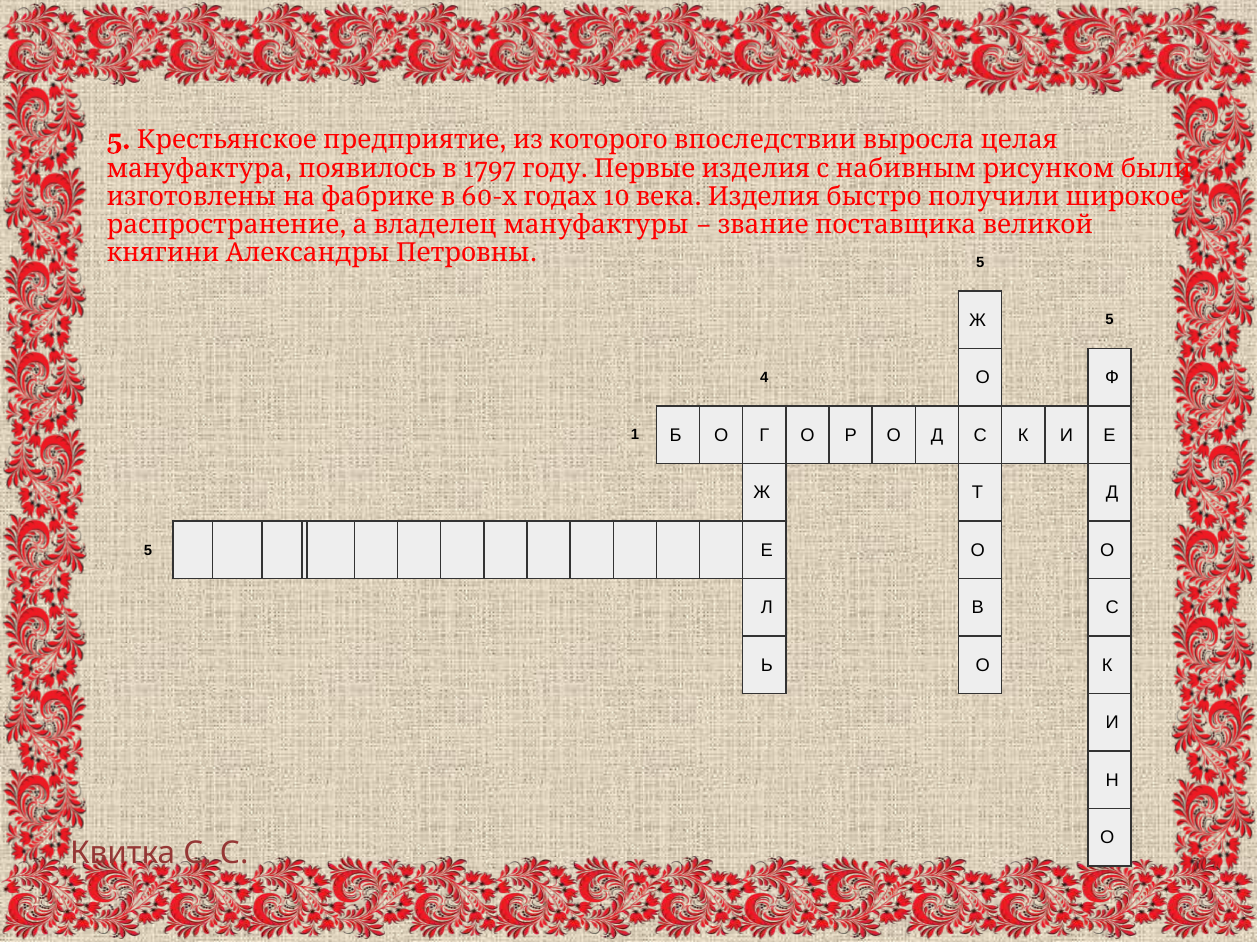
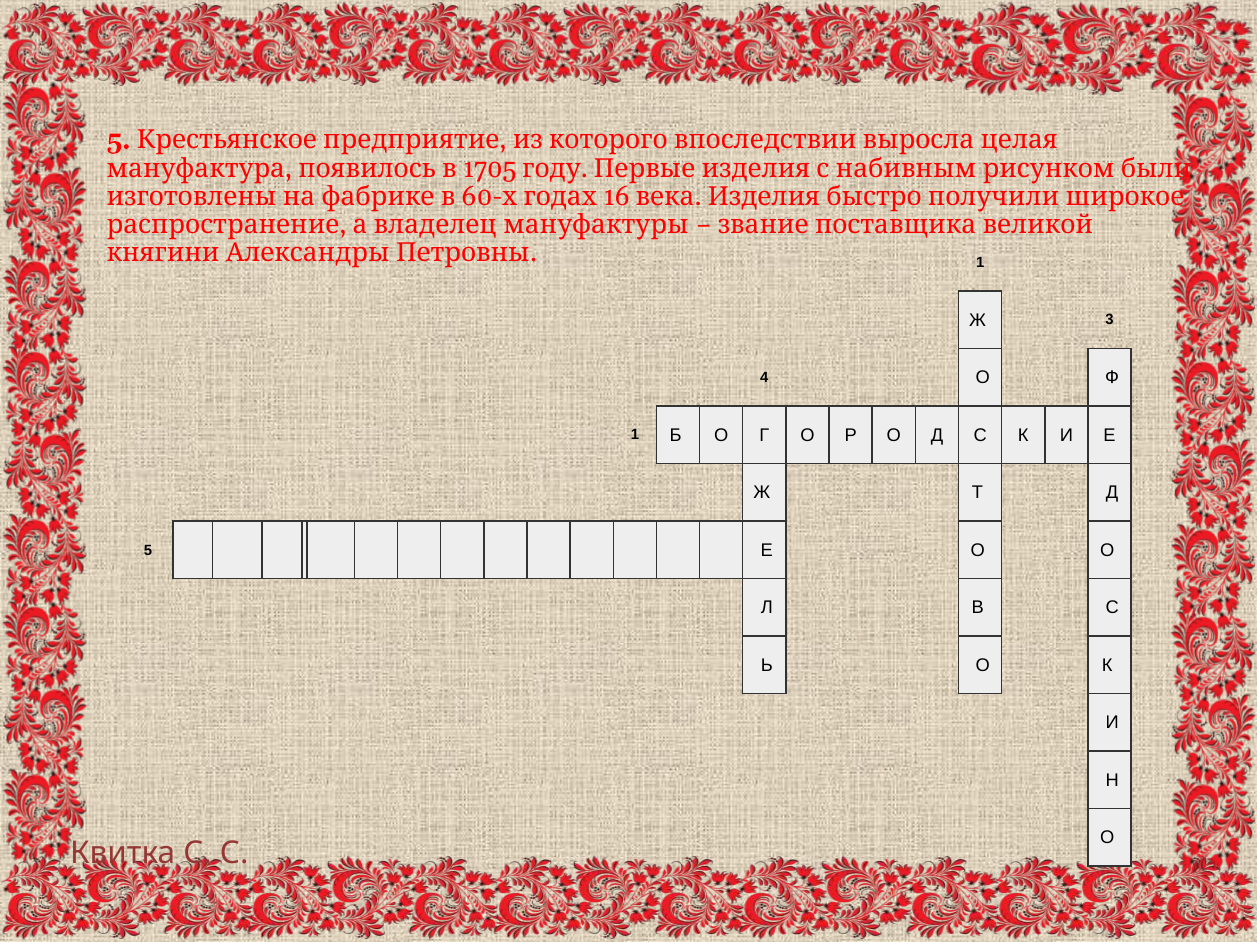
1797: 1797 -> 1705
10: 10 -> 16
5 at (980, 263): 5 -> 1
Ж 5: 5 -> 3
